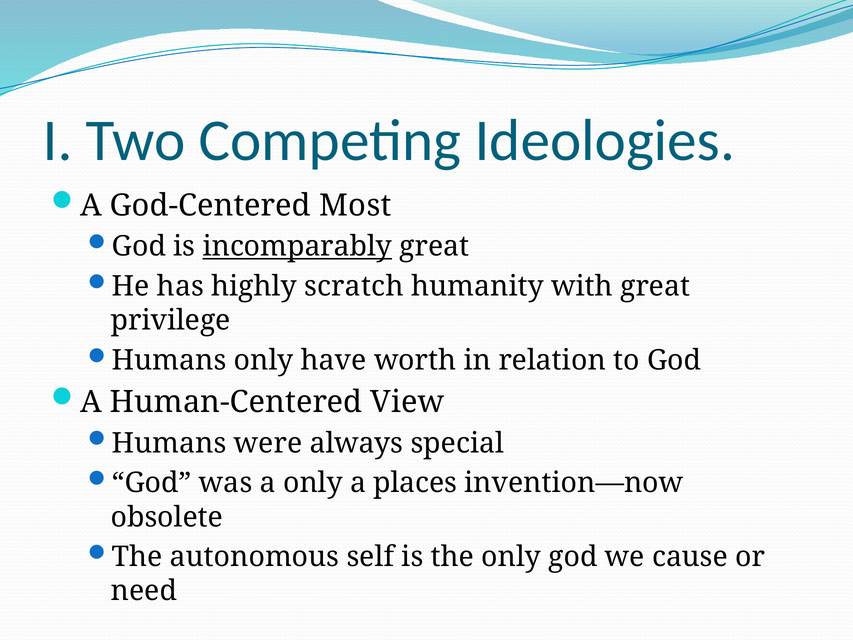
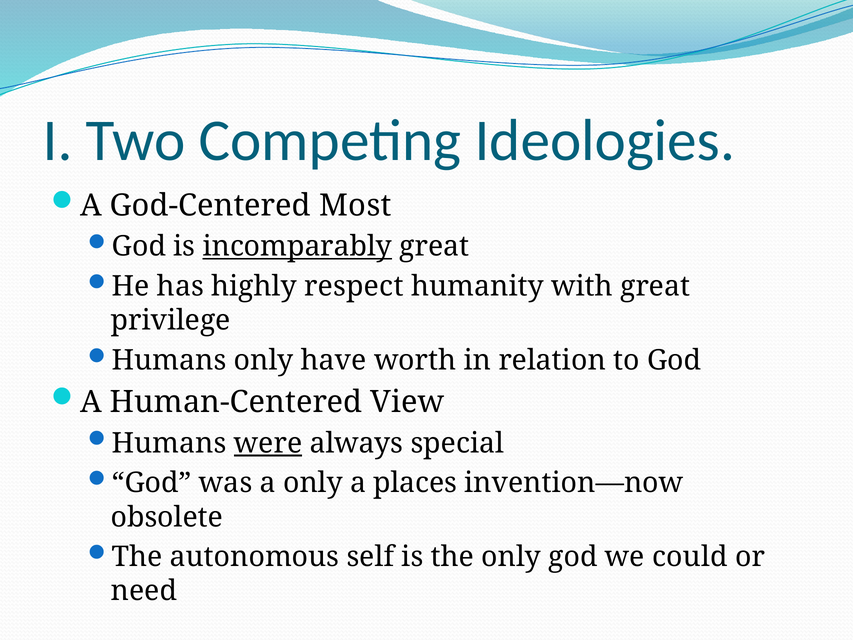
scratch: scratch -> respect
were underline: none -> present
cause: cause -> could
